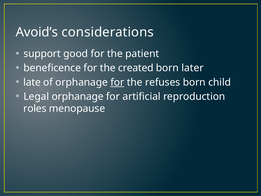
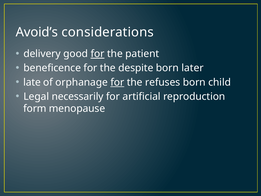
support: support -> delivery
for at (98, 54) underline: none -> present
created: created -> despite
Legal orphanage: orphanage -> necessarily
roles: roles -> form
